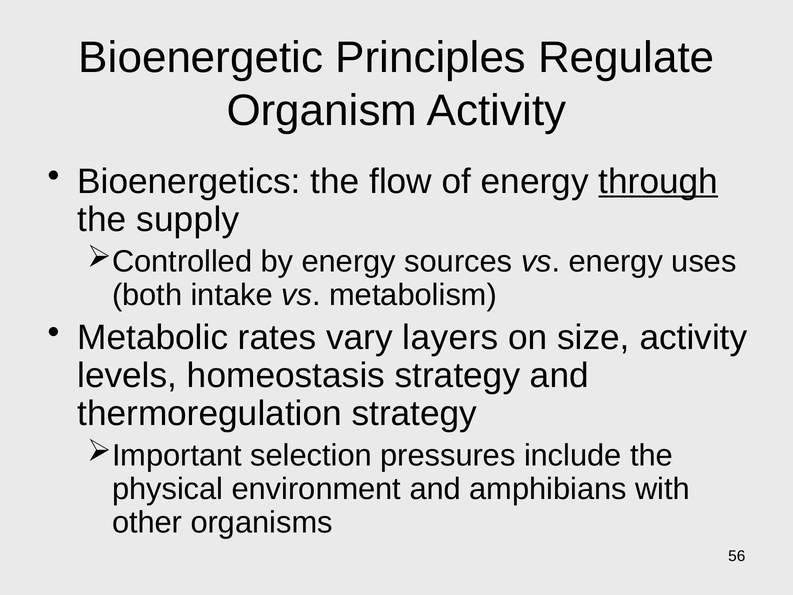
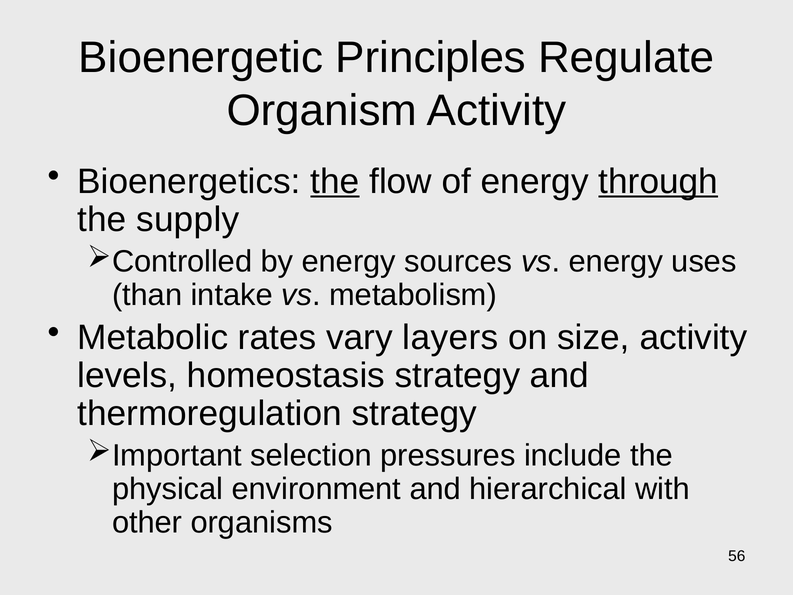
the at (335, 181) underline: none -> present
both: both -> than
amphibians: amphibians -> hierarchical
